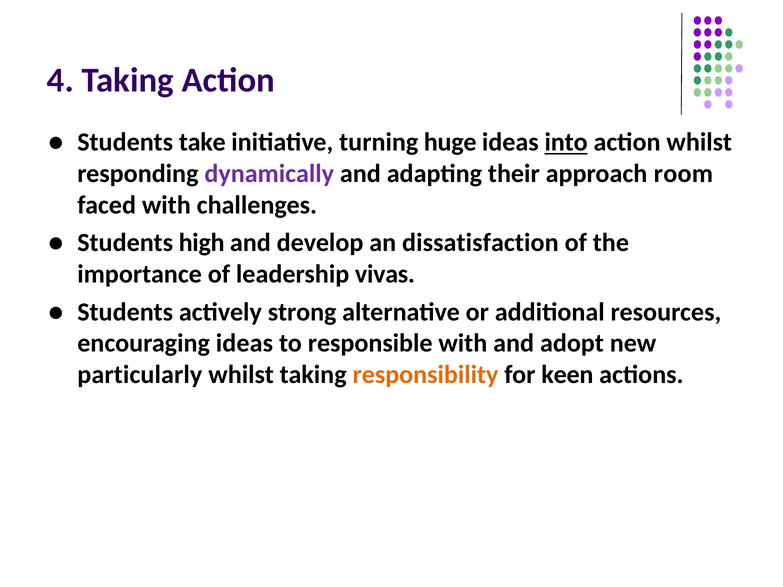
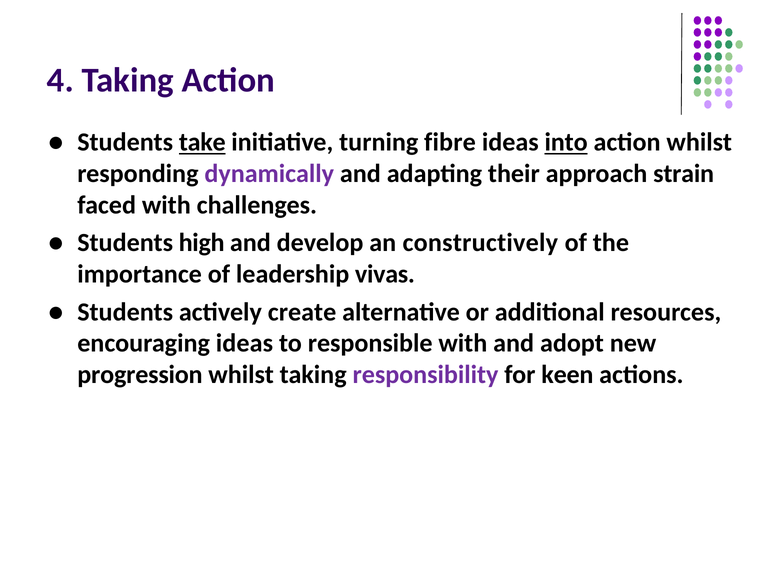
take underline: none -> present
huge: huge -> fibre
room: room -> strain
dissatisfaction: dissatisfaction -> constructively
strong: strong -> create
particularly: particularly -> progression
responsibility colour: orange -> purple
